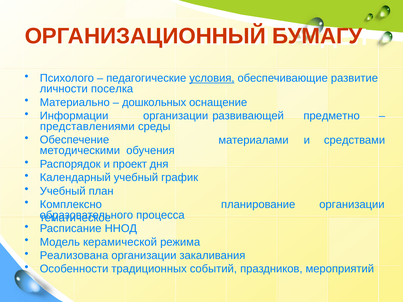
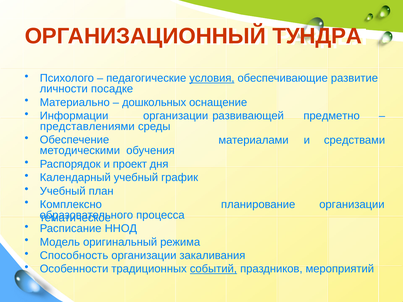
БУМАГУ: БУМАГУ -> ТУНДРА
поселка: поселка -> посадке
керамической: керамической -> оригинальный
Реализована: Реализована -> Способность
событий underline: none -> present
